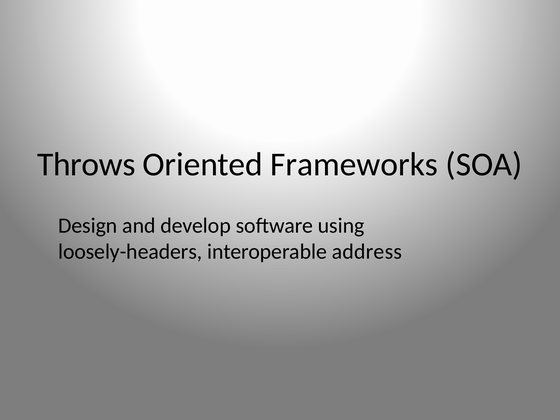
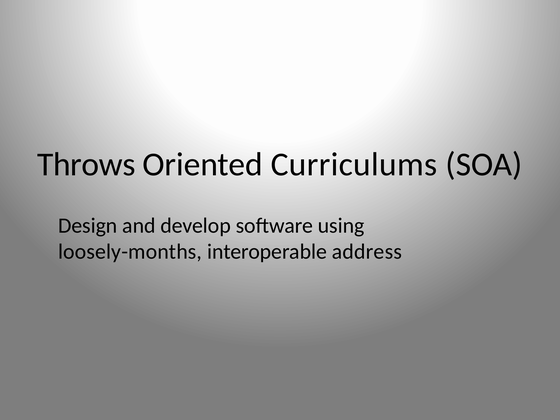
Frameworks: Frameworks -> Curriculums
loosely-headers: loosely-headers -> loosely-months
